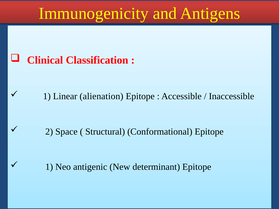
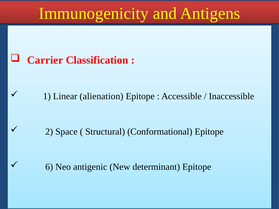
Clinical: Clinical -> Carrier
1 at (49, 167): 1 -> 6
